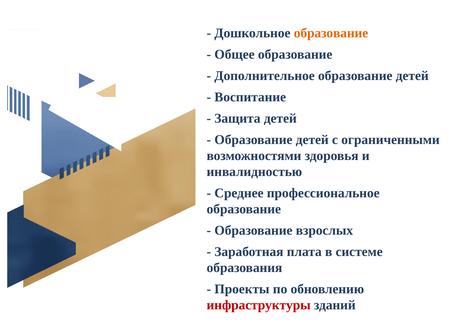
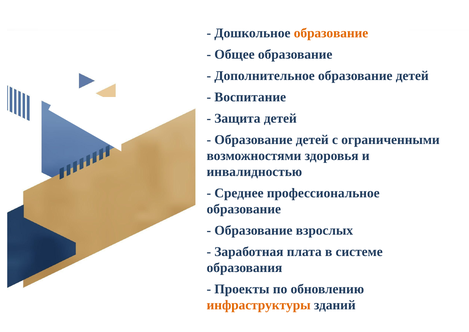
инфраструктуры colour: red -> orange
